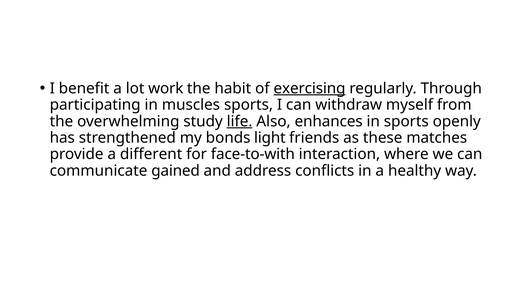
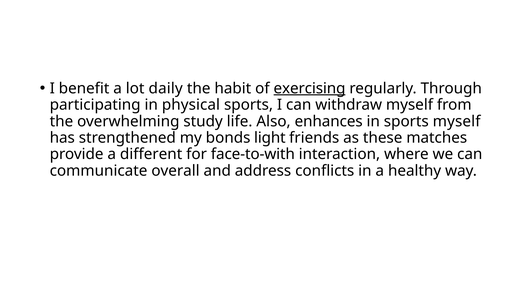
work: work -> daily
muscles: muscles -> physical
life underline: present -> none
sports openly: openly -> myself
gained: gained -> overall
